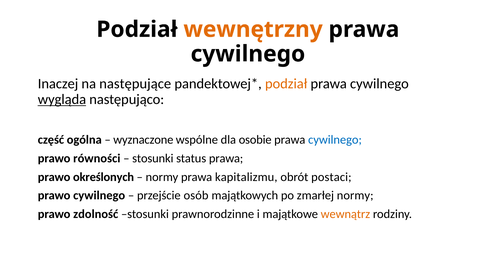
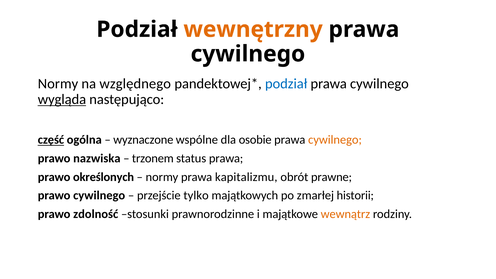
Inaczej at (58, 84): Inaczej -> Normy
następujące: następujące -> względnego
podział at (286, 84) colour: orange -> blue
część underline: none -> present
cywilnego at (335, 140) colour: blue -> orange
równości: równości -> nazwiska
stosunki at (153, 158): stosunki -> trzonem
postaci: postaci -> prawne
osób: osób -> tylko
zmarłej normy: normy -> historii
